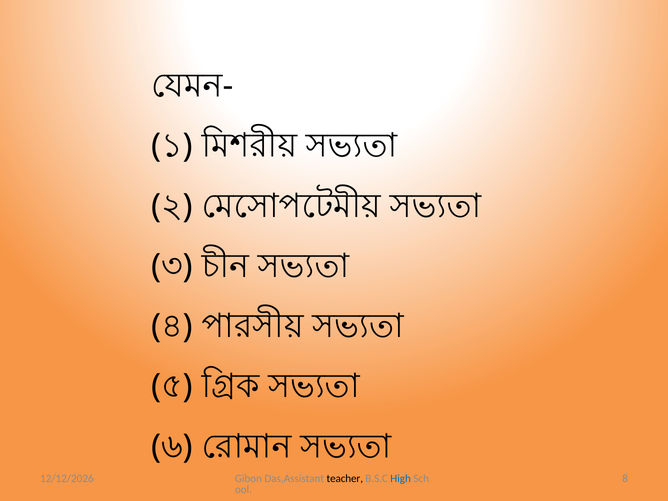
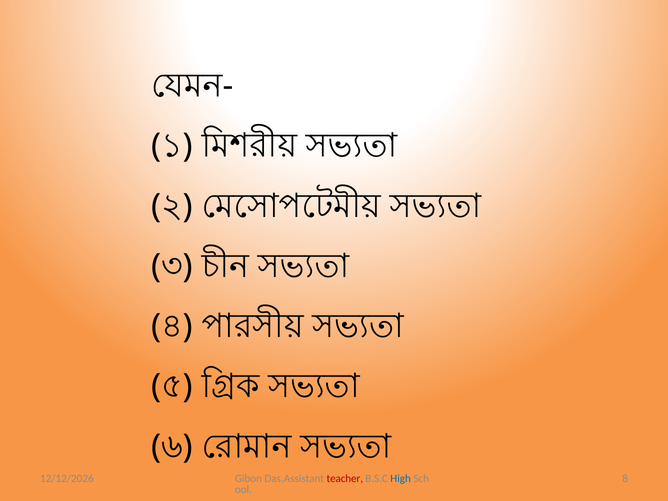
teacher colour: black -> red
